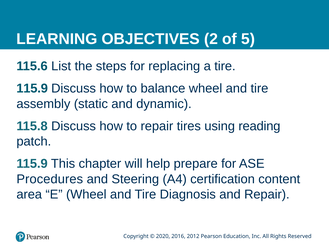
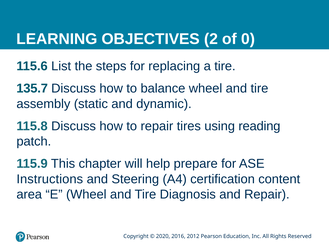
5: 5 -> 0
115.9 at (32, 88): 115.9 -> 135.7
Procedures: Procedures -> Instructions
